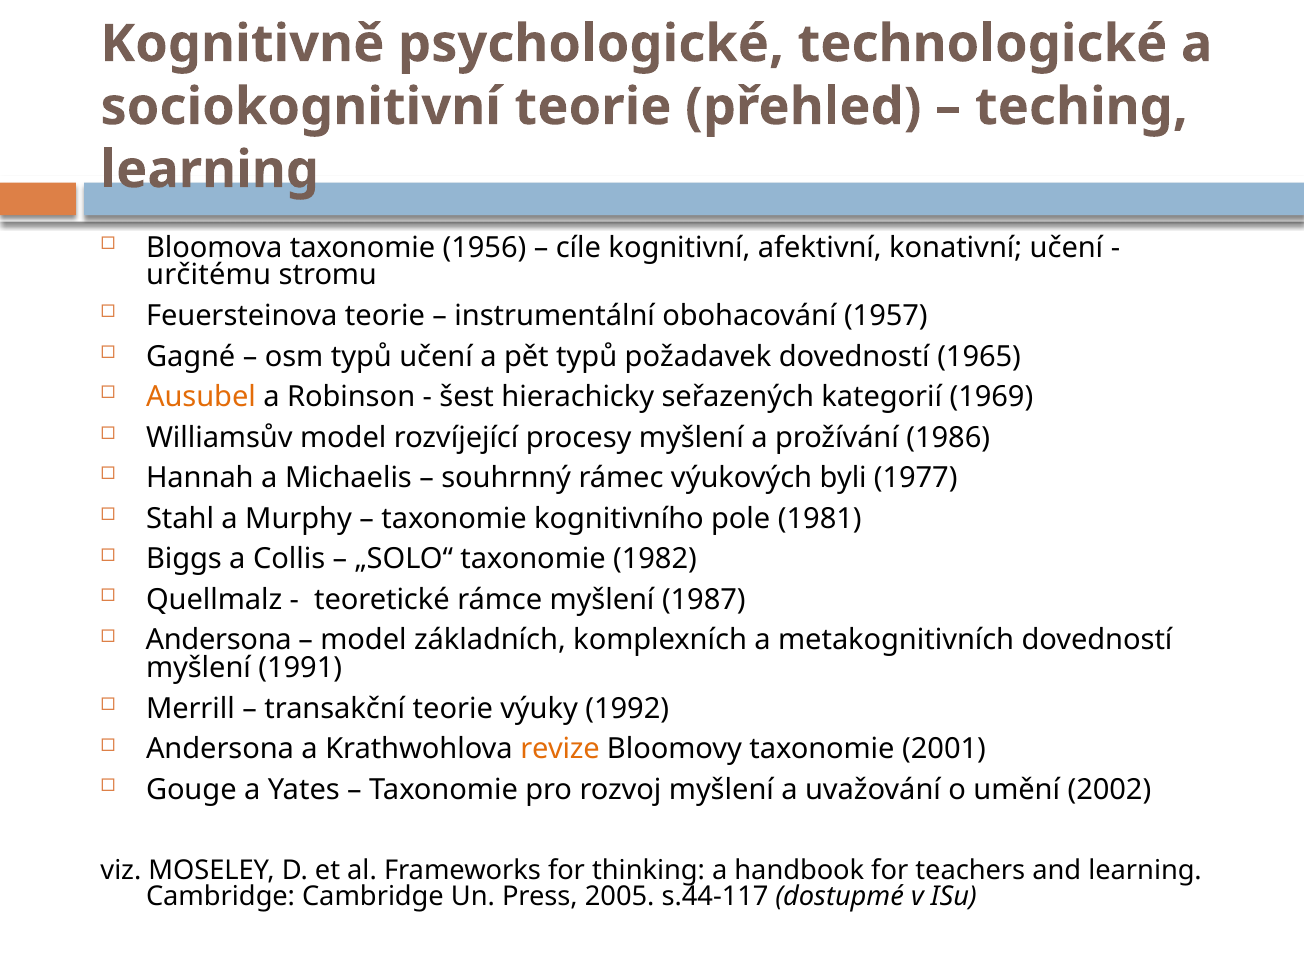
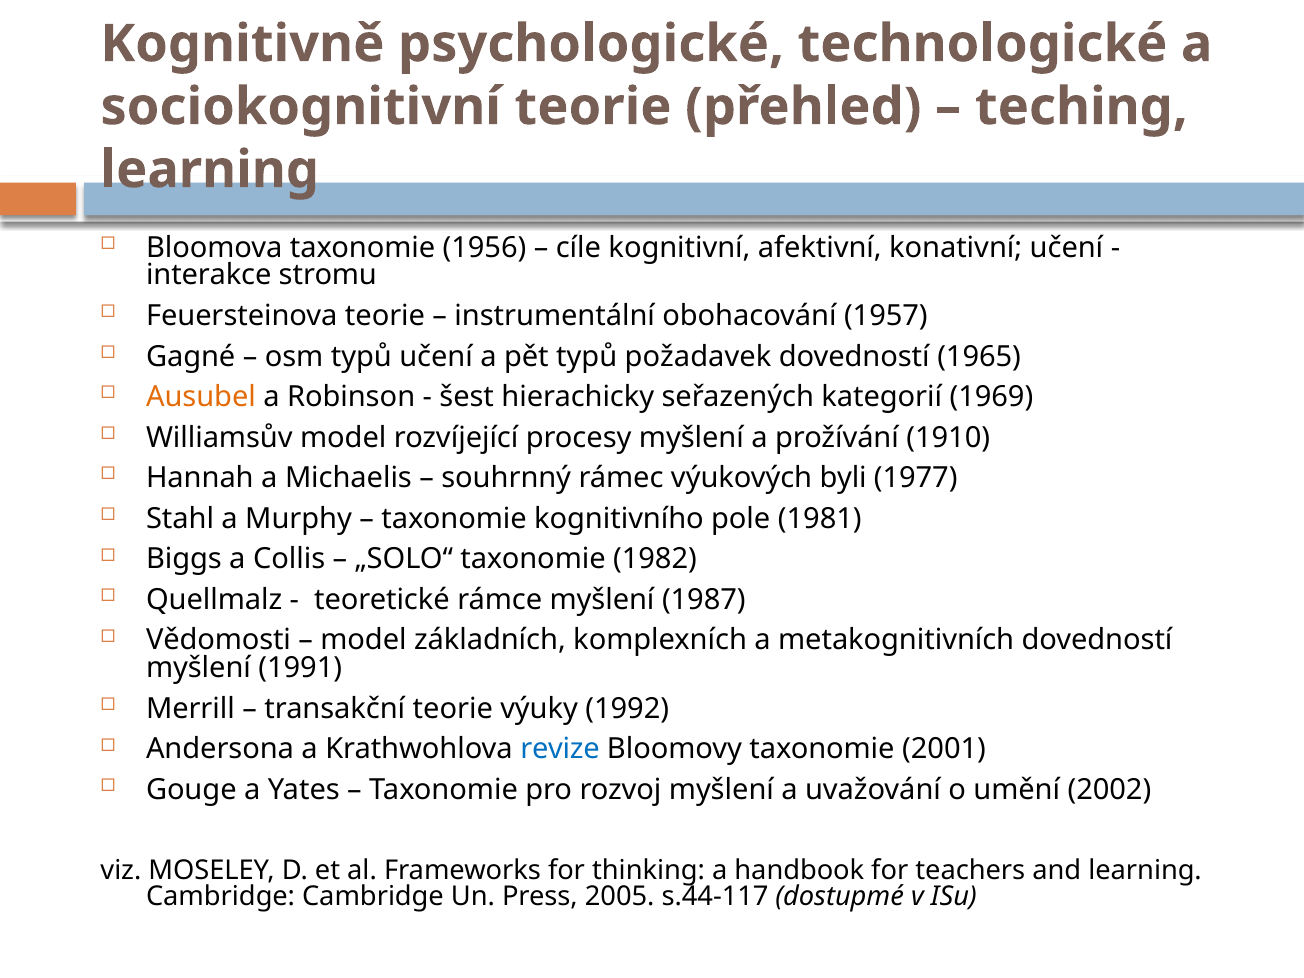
určitému: určitému -> interakce
1986: 1986 -> 1910
Andersona at (219, 640): Andersona -> Vědomosti
revize colour: orange -> blue
